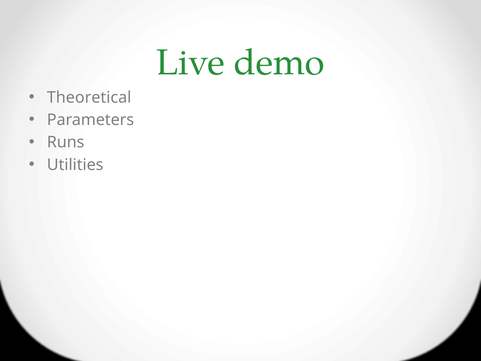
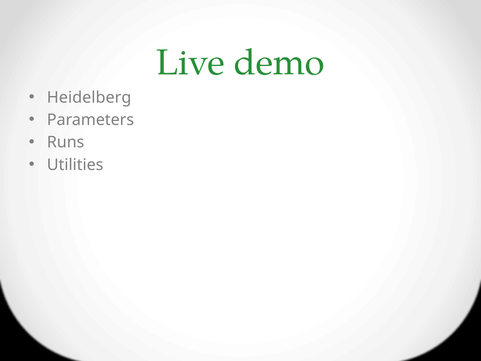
Theoretical: Theoretical -> Heidelberg
